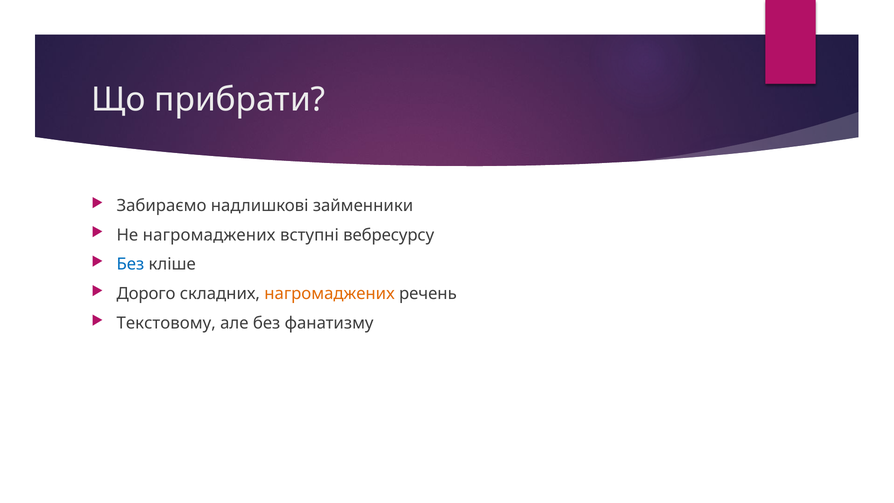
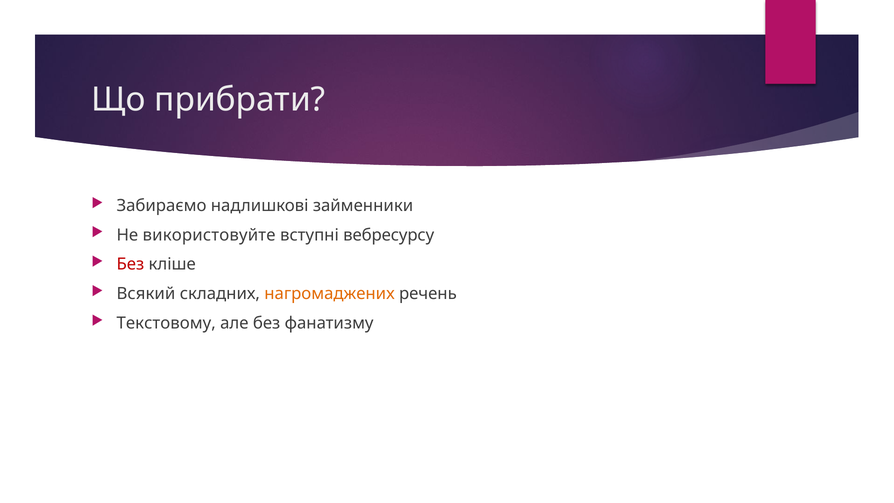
Не нагромаджених: нагромаджених -> використовуйте
Без at (130, 264) colour: blue -> red
Дорого: Дорого -> Всякий
